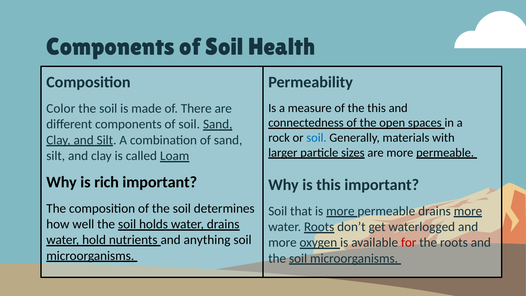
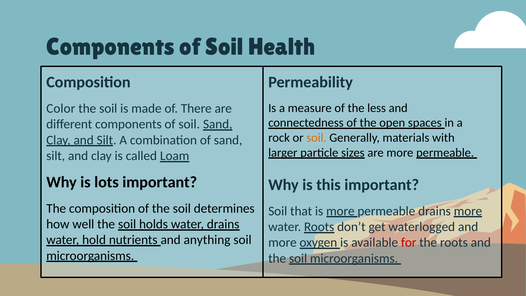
the this: this -> less
soil at (316, 138) colour: blue -> orange
rich: rich -> lots
